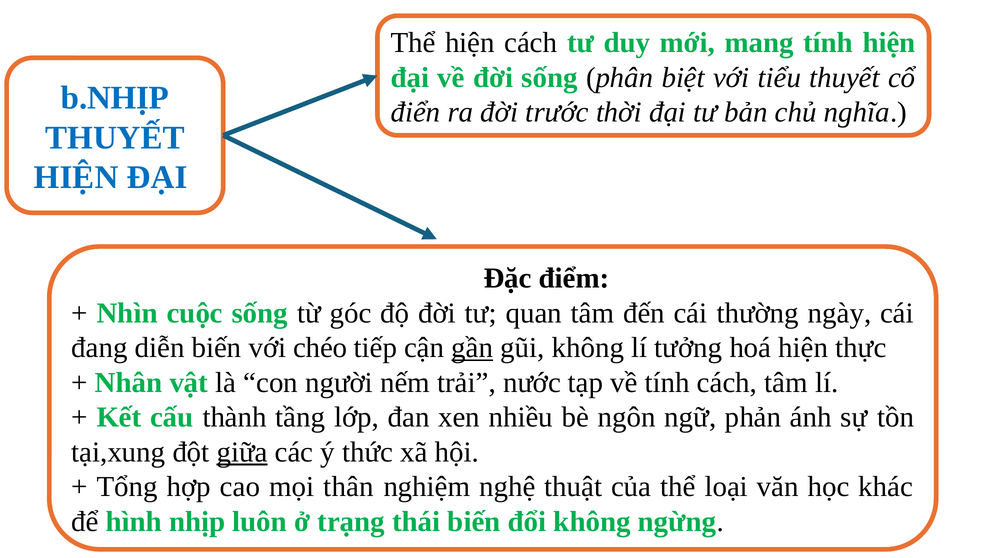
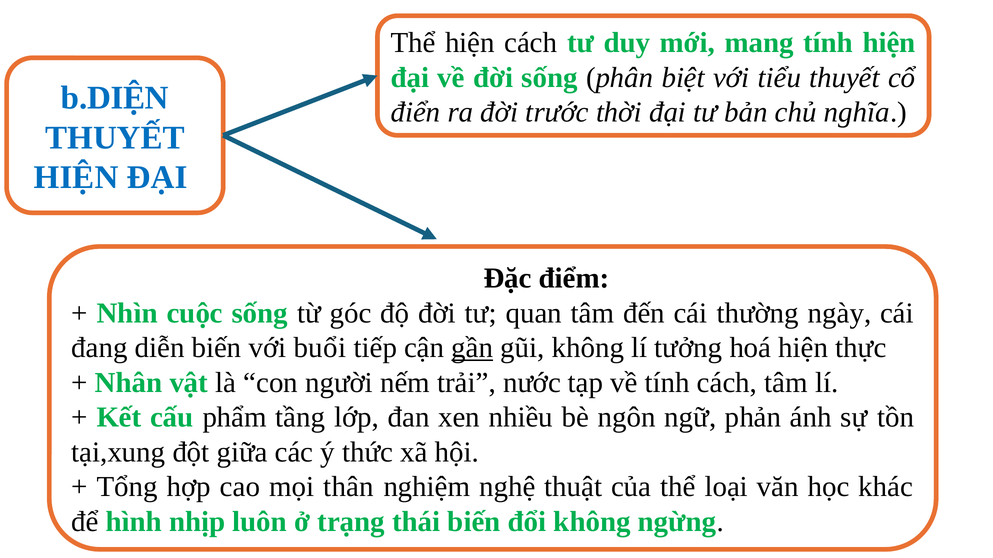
b.NHỊP: b.NHỊP -> b.DIỆN
chéo: chéo -> buổi
thành: thành -> phẩm
giữa underline: present -> none
